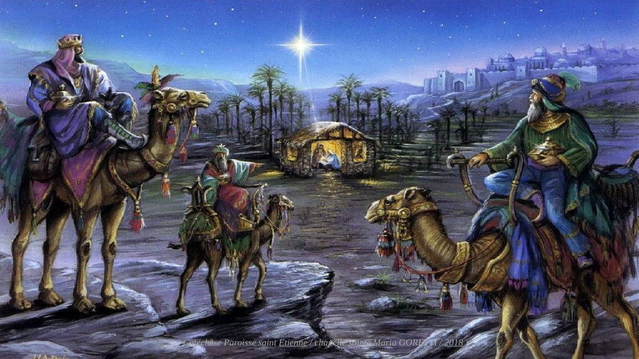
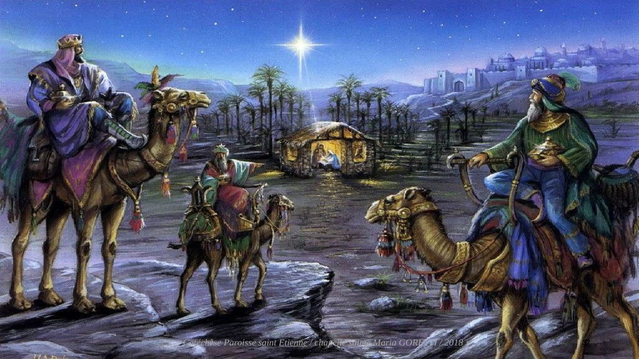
2018 underline: present -> none
